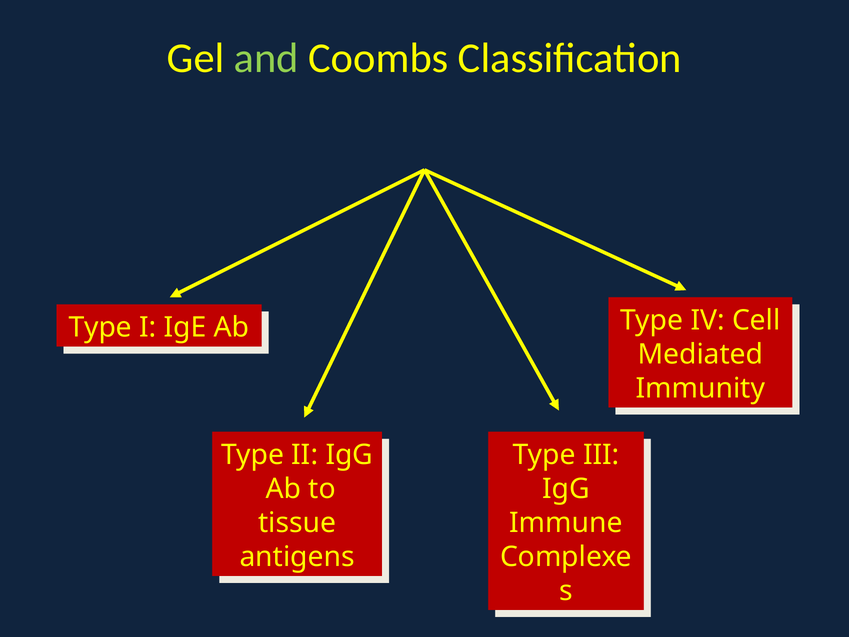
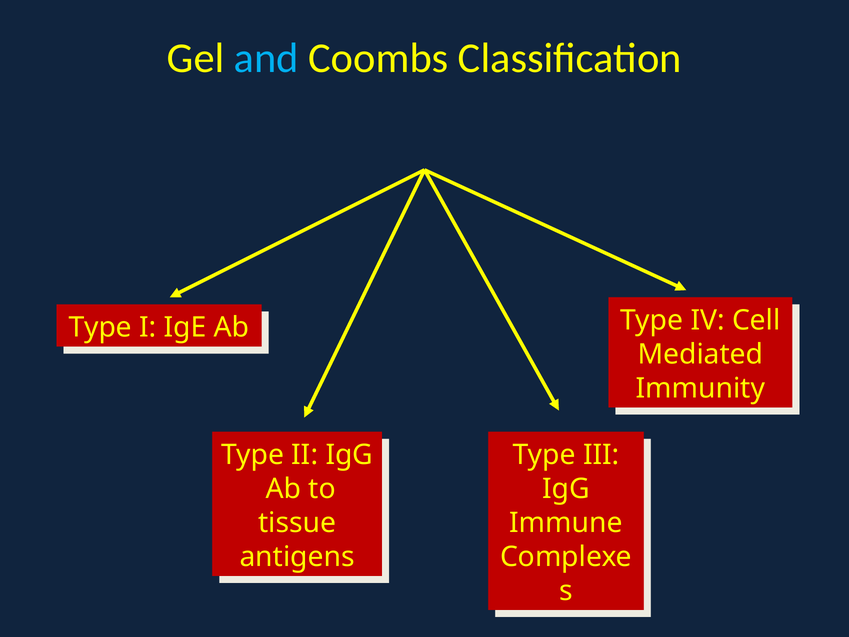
and colour: light green -> light blue
